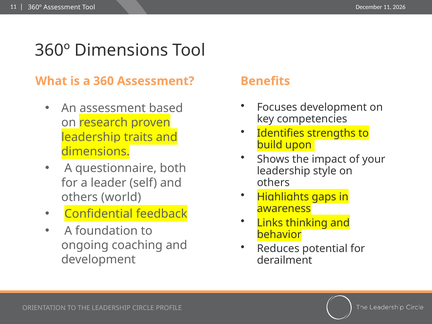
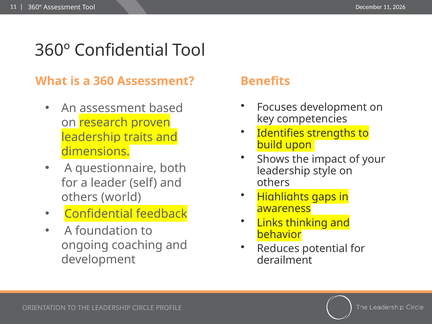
360º Dimensions: Dimensions -> Confidential
